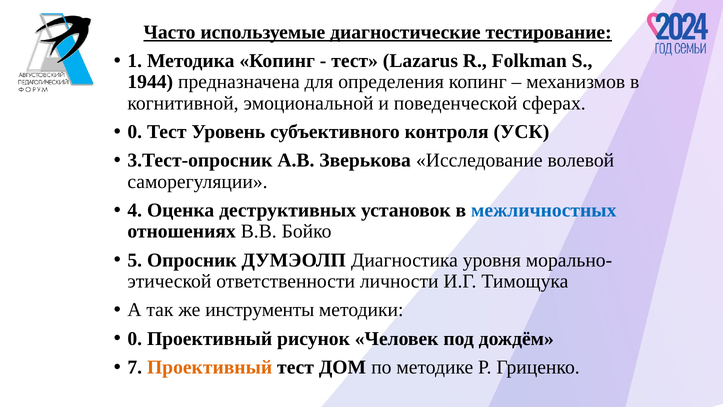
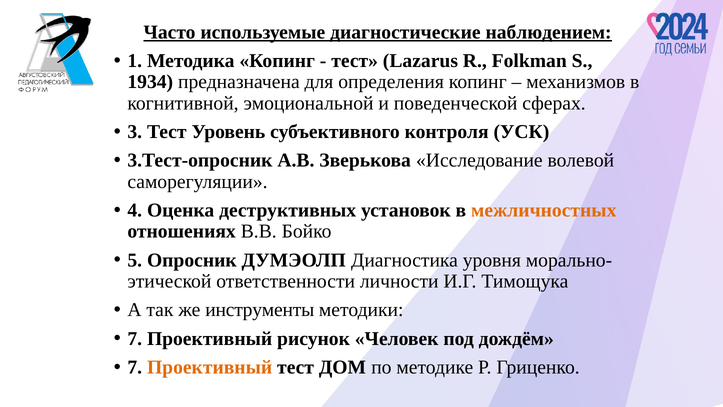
тестирование: тестирование -> наблюдением
1944: 1944 -> 1934
0 at (135, 132): 0 -> 3
межличностных colour: blue -> orange
0 at (135, 338): 0 -> 7
